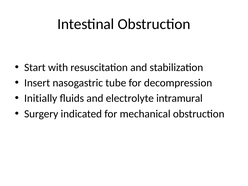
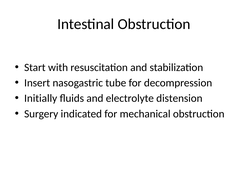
intramural: intramural -> distension
